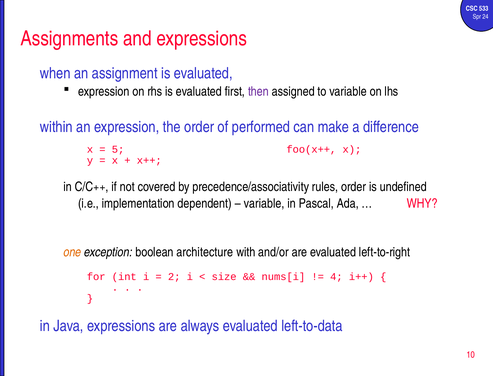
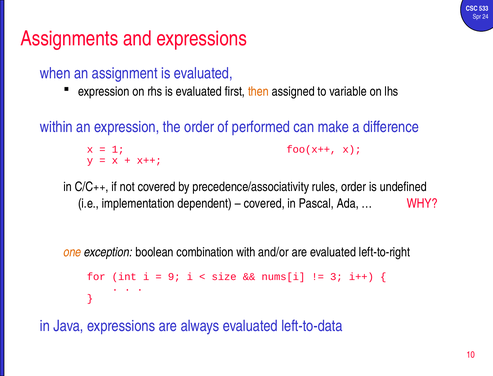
then colour: purple -> orange
5: 5 -> 1
variable at (264, 203): variable -> covered
architecture: architecture -> combination
2: 2 -> 9
4: 4 -> 3
